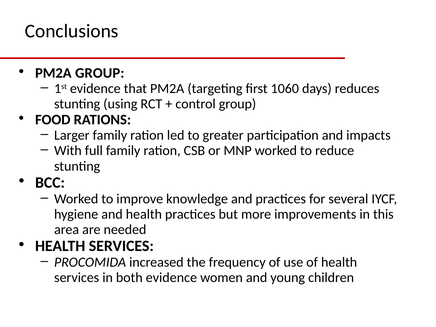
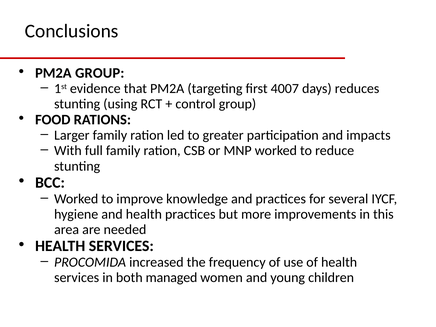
1060: 1060 -> 4007
both evidence: evidence -> managed
